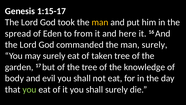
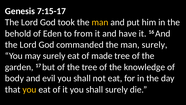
1:15-17: 1:15-17 -> 7:15-17
spread: spread -> behold
here: here -> have
taken: taken -> made
you at (29, 89) colour: light green -> yellow
